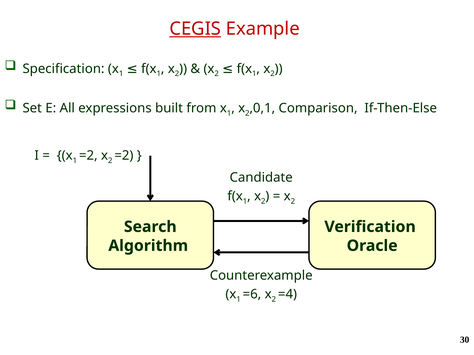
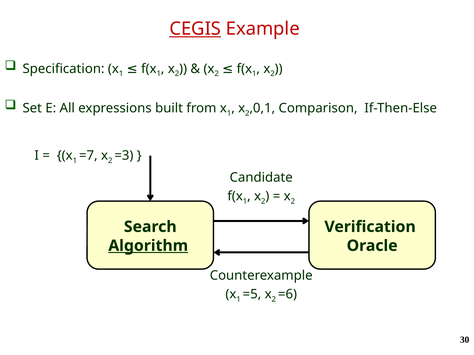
=2 at (88, 156): =2 -> =7
=2 at (124, 156): =2 -> =3
Algorithm underline: none -> present
=6: =6 -> =5
=4: =4 -> =6
